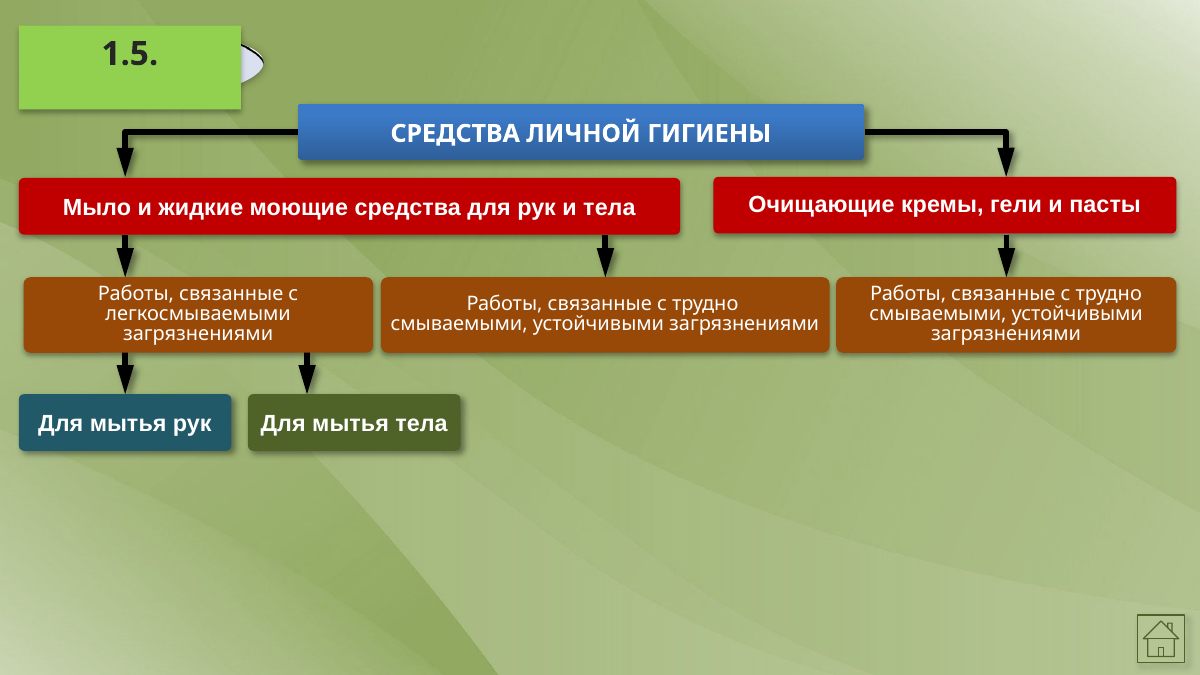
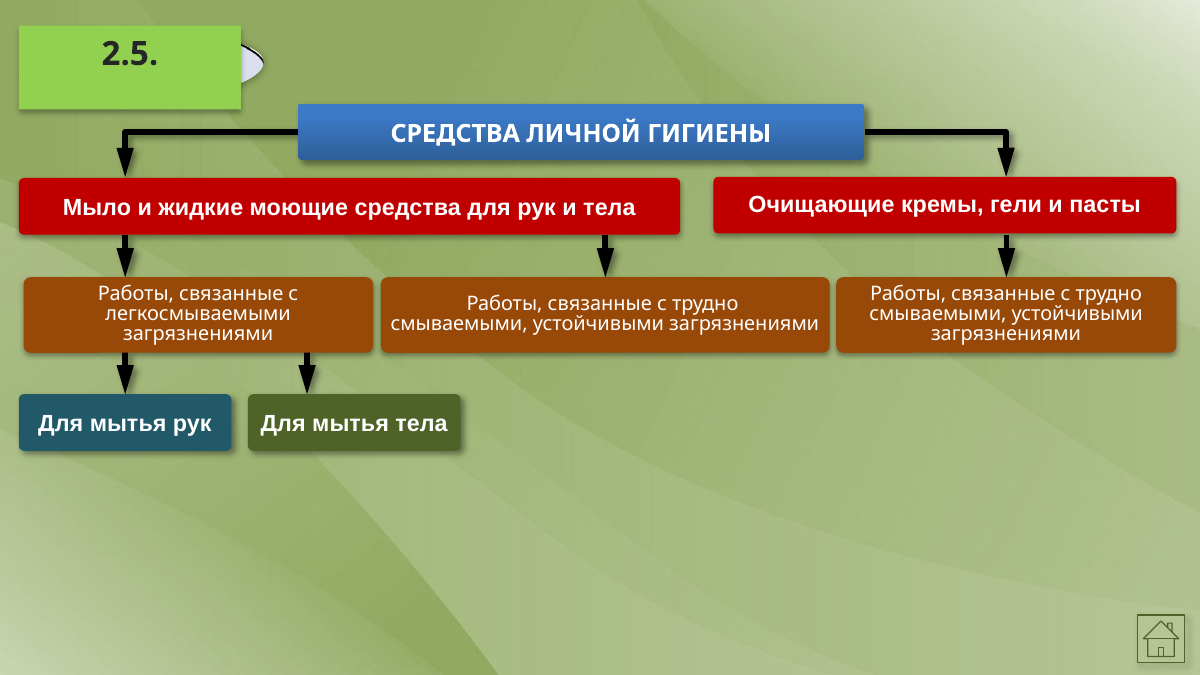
1.5: 1.5 -> 2.5
